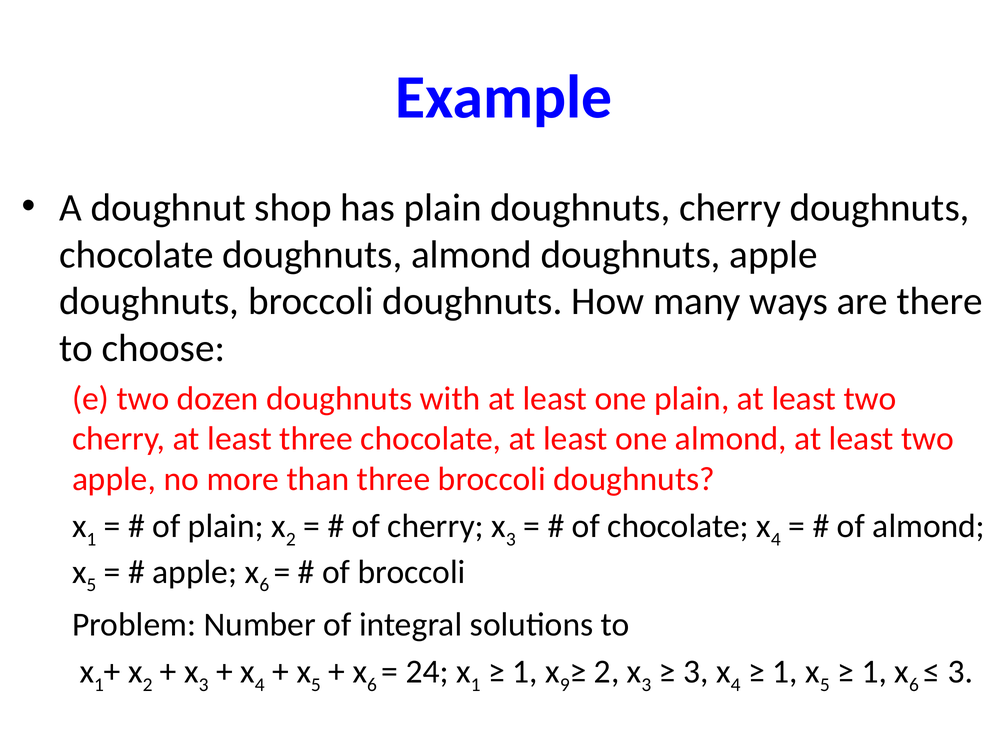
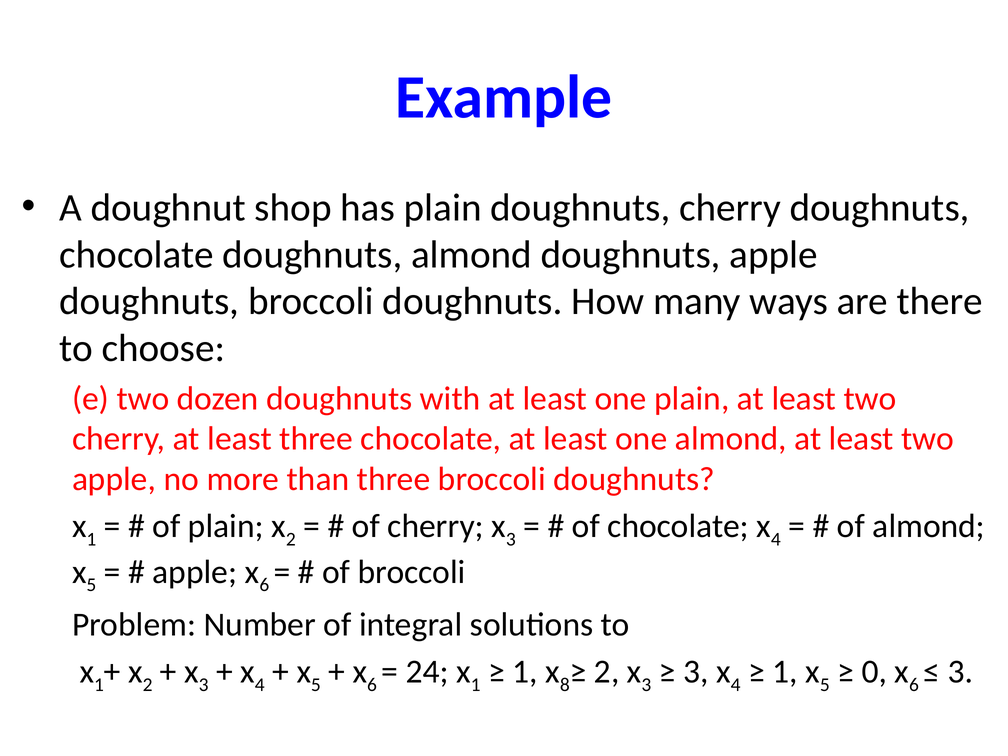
9: 9 -> 8
1 at (874, 672): 1 -> 0
